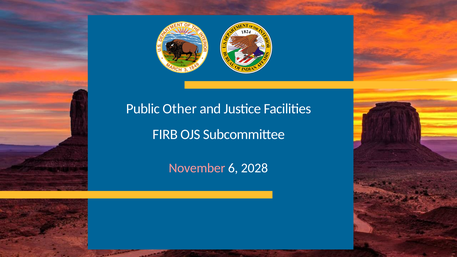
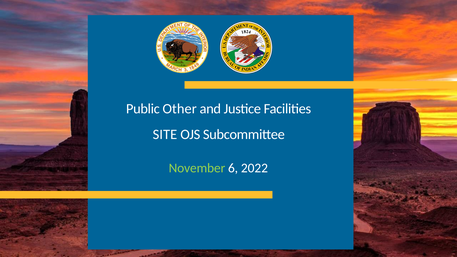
FIRB: FIRB -> SITE
November colour: pink -> light green
2028: 2028 -> 2022
